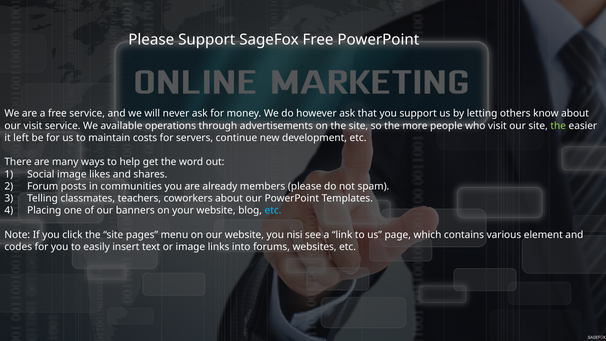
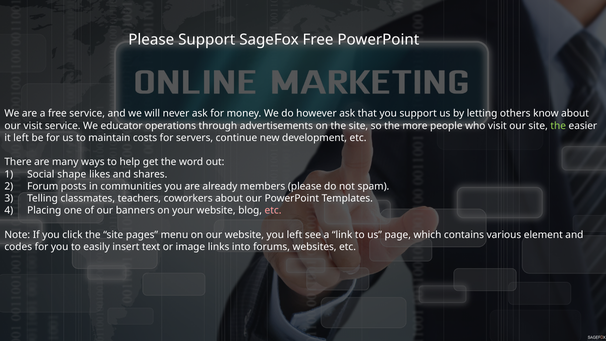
available: available -> educator
Social image: image -> shape
etc at (273, 210) colour: light blue -> pink
you nisi: nisi -> left
